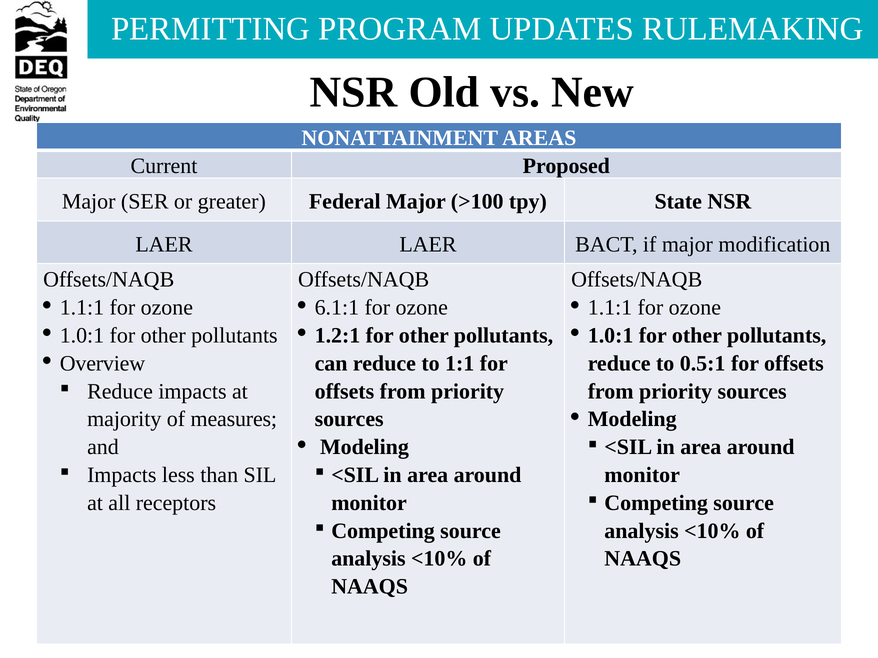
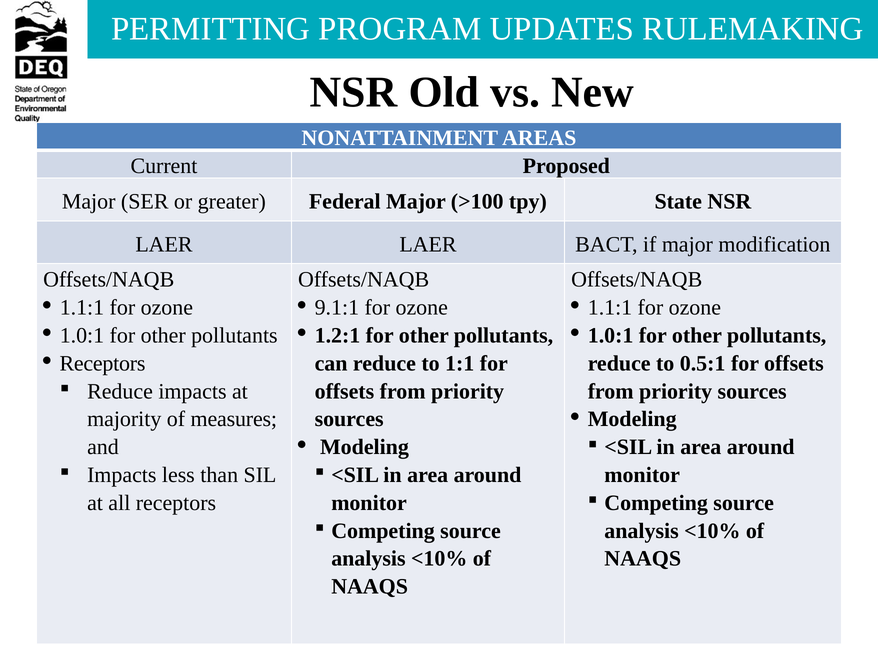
6.1:1: 6.1:1 -> 9.1:1
Overview at (102, 364): Overview -> Receptors
